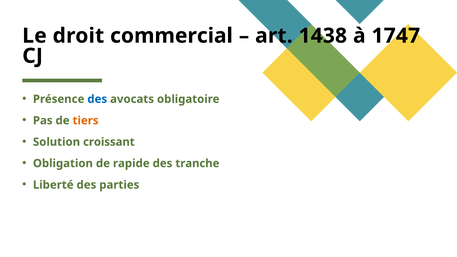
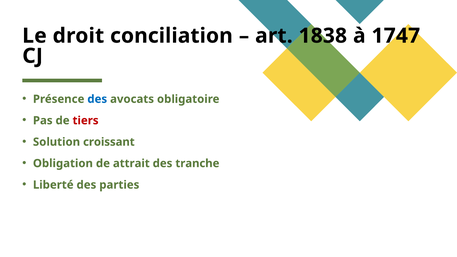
commercial: commercial -> conciliation
1438: 1438 -> 1838
tiers colour: orange -> red
rapide: rapide -> attrait
